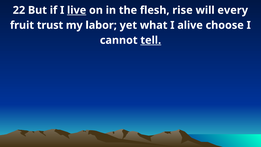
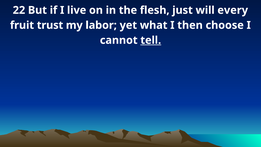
live underline: present -> none
rise: rise -> just
alive: alive -> then
